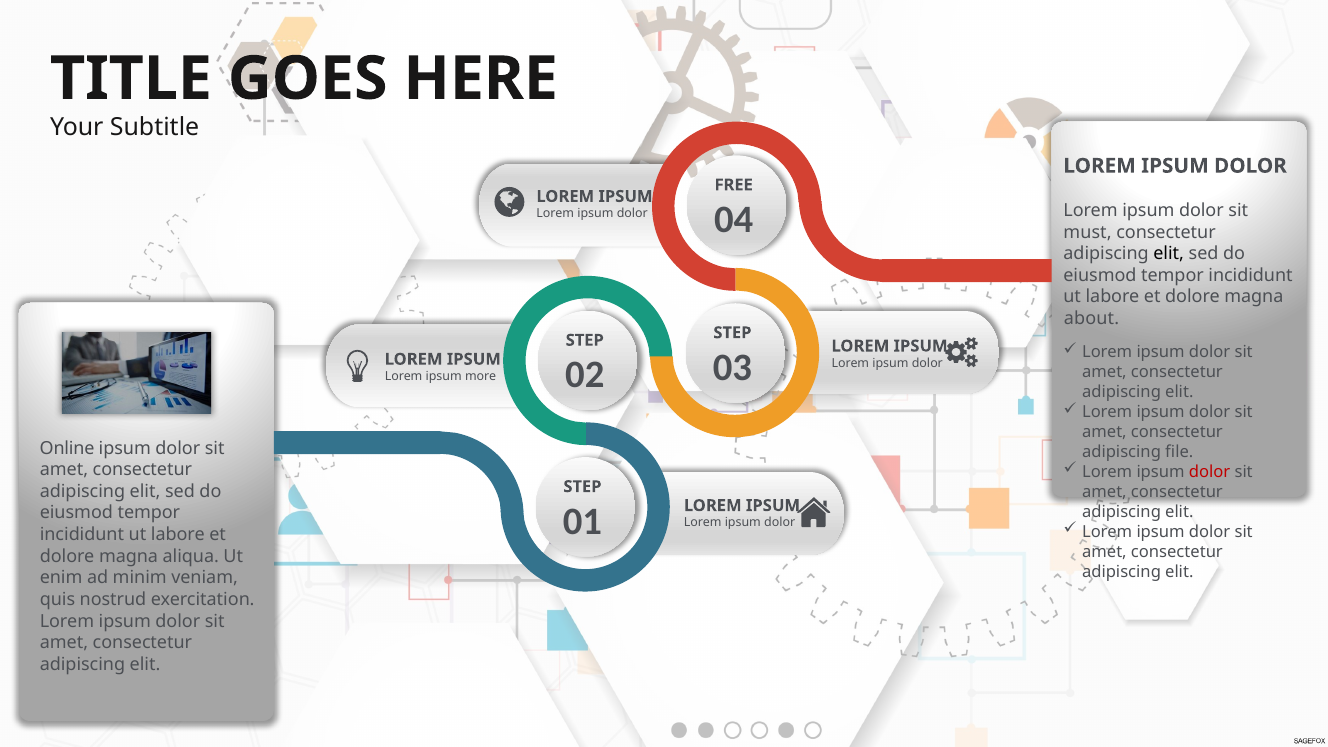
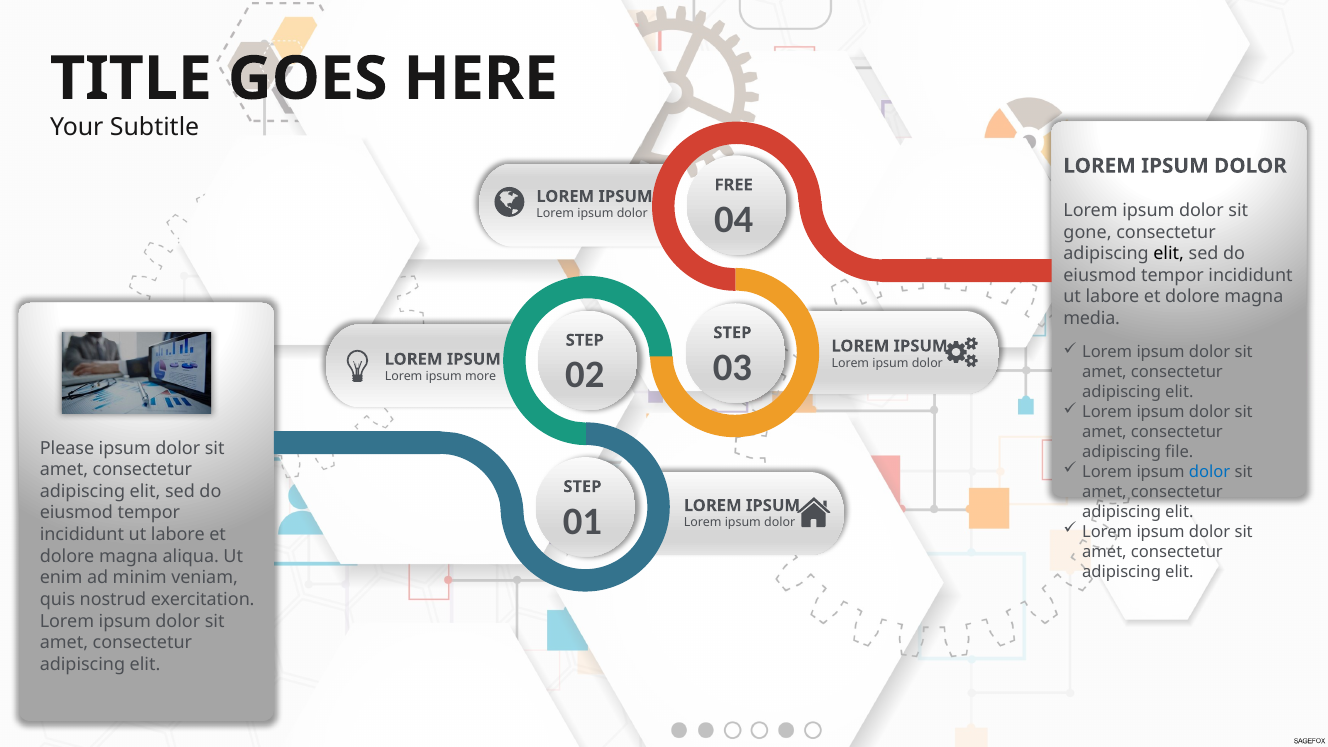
must: must -> gone
about: about -> media
Online: Online -> Please
dolor at (1210, 472) colour: red -> blue
